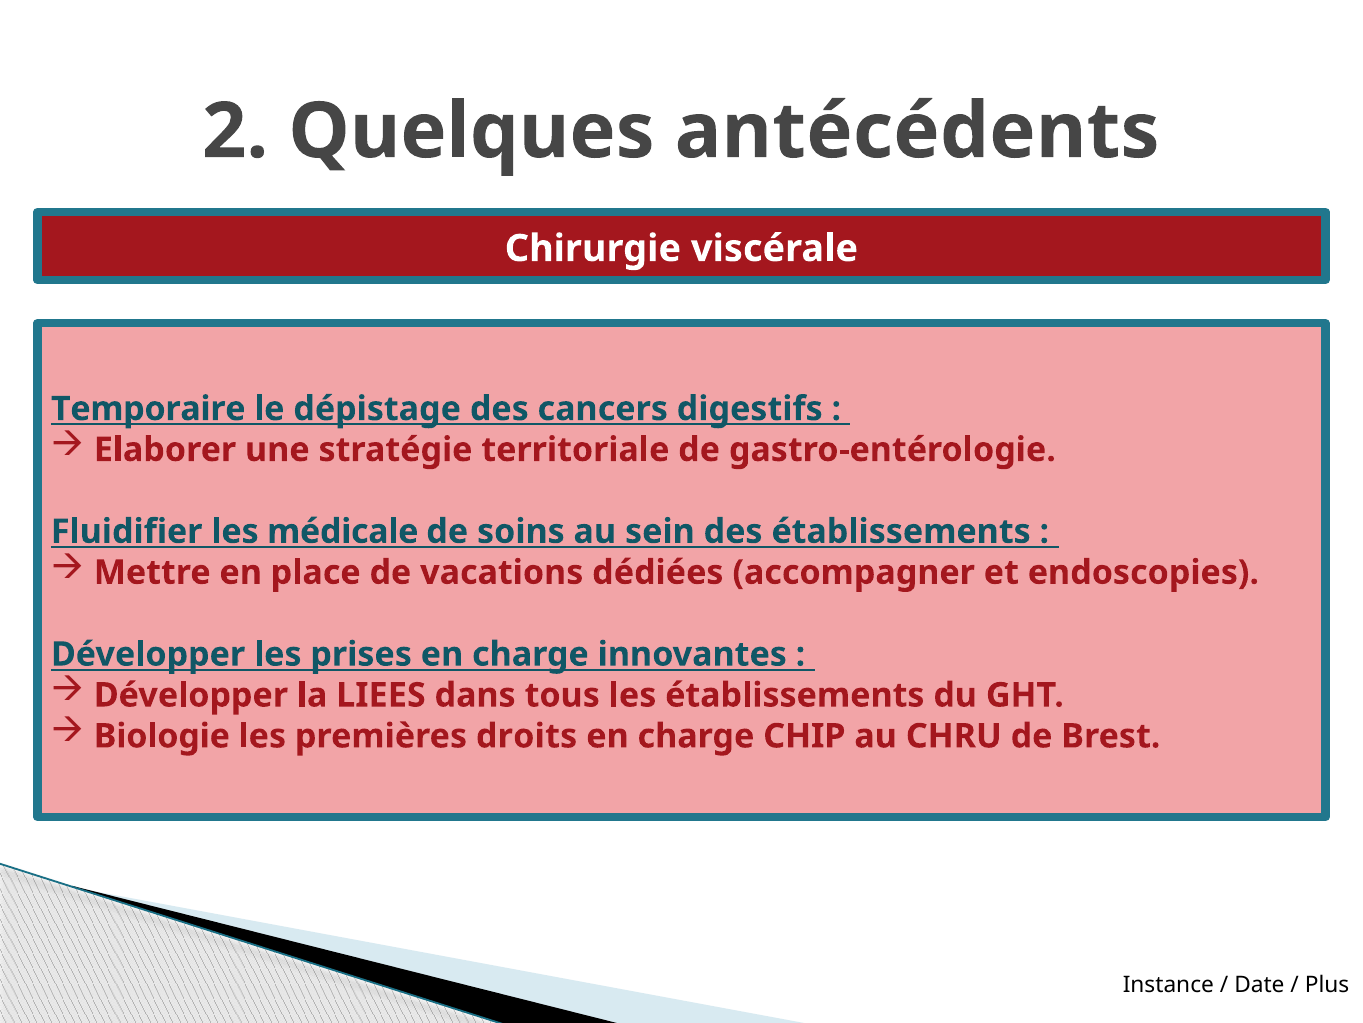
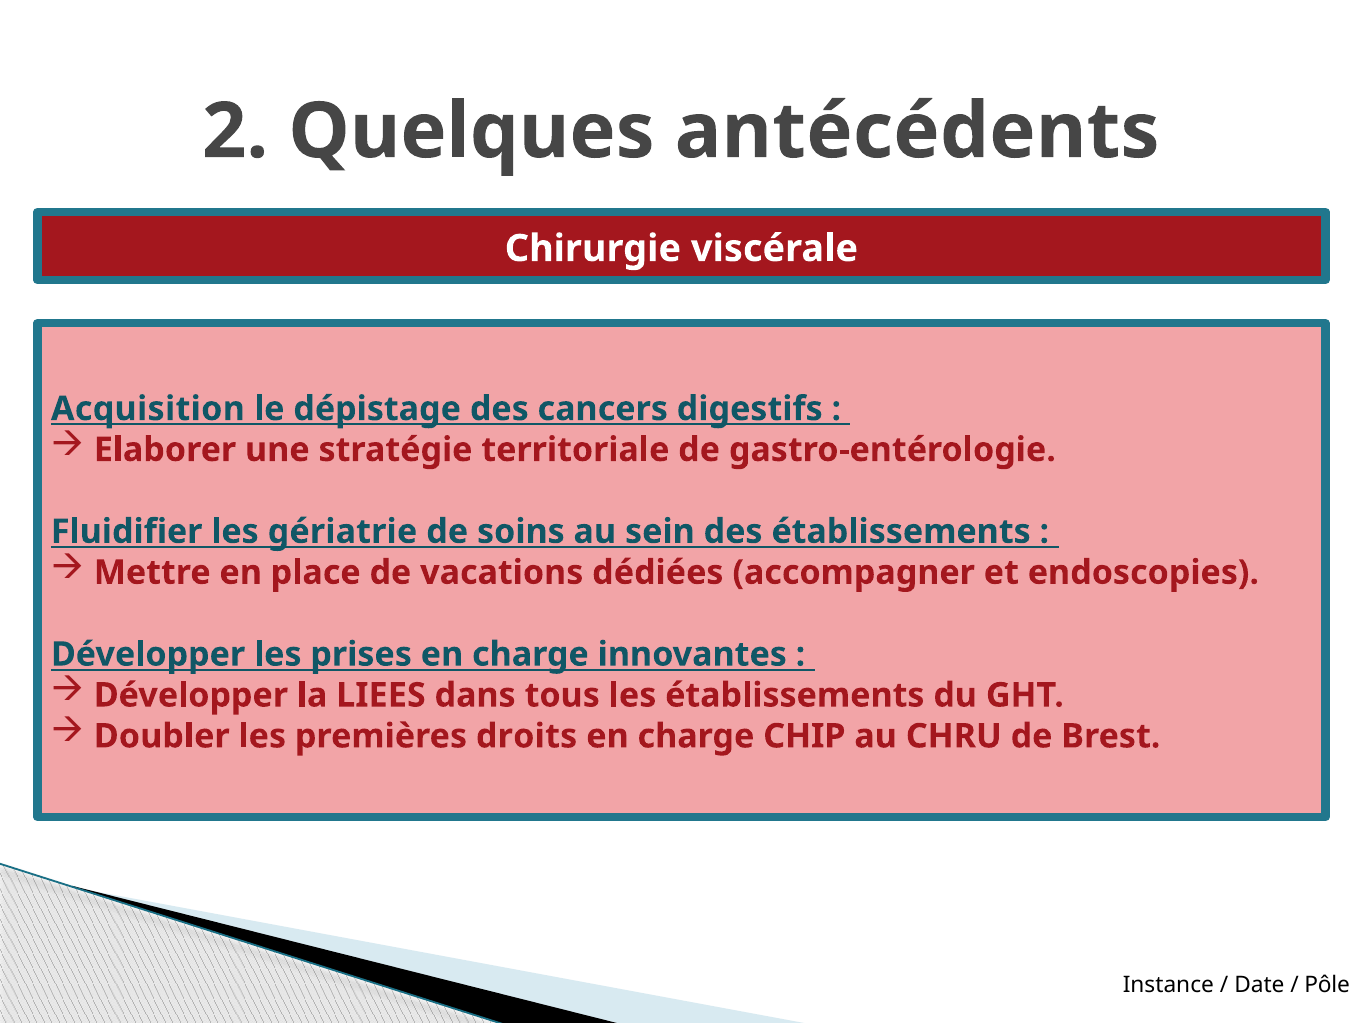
Temporaire: Temporaire -> Acquisition
médicale: médicale -> gériatrie
Biologie: Biologie -> Doubler
Plus: Plus -> Pôle
